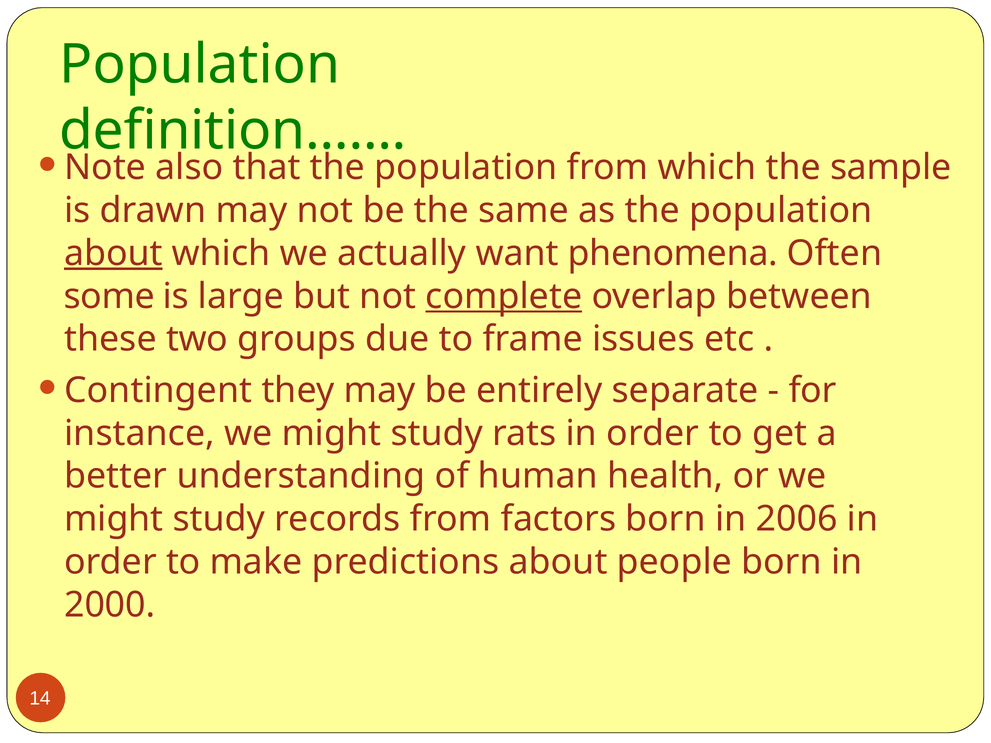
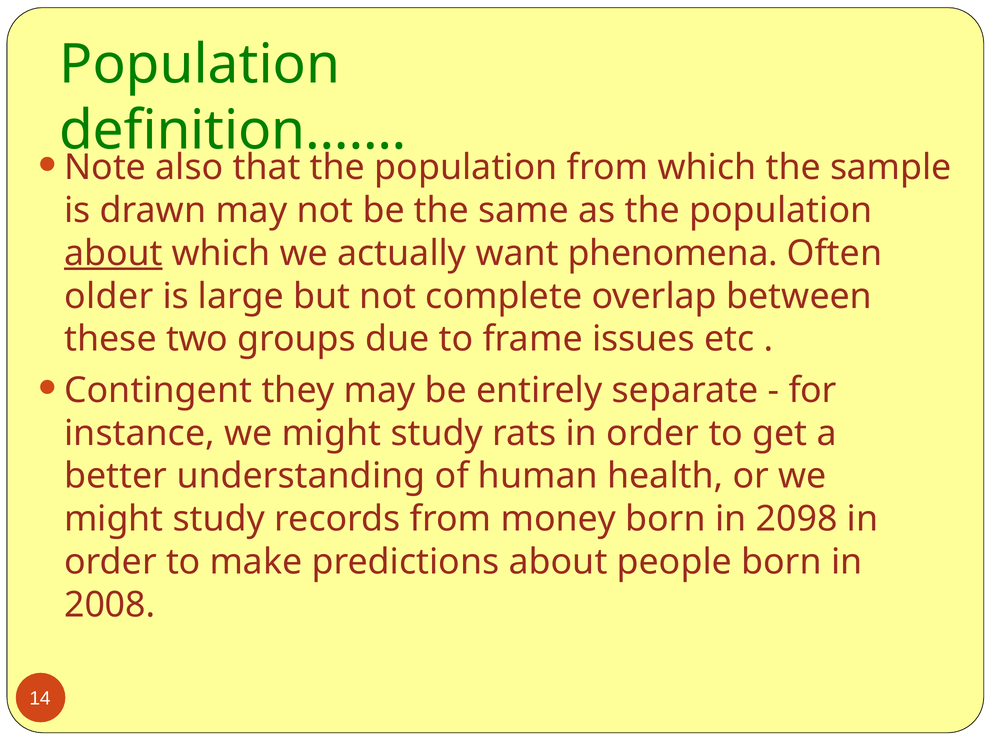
some: some -> older
complete underline: present -> none
factors: factors -> money
2006: 2006 -> 2098
2000: 2000 -> 2008
